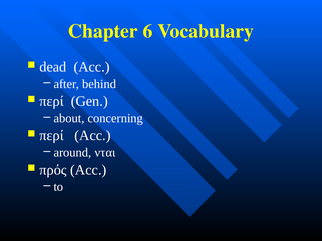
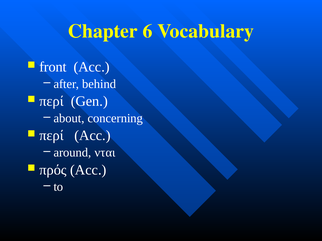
dead: dead -> front
